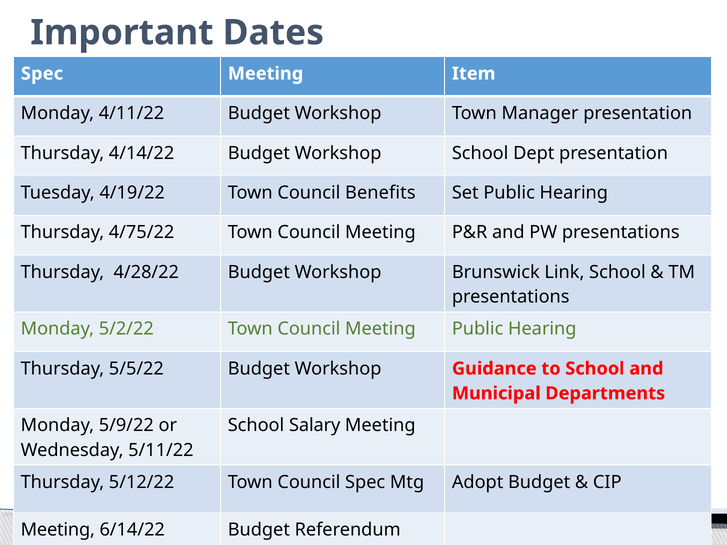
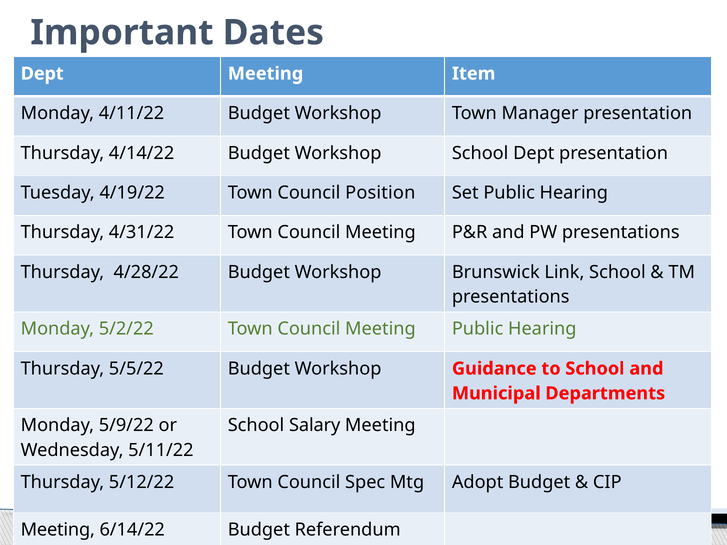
Spec at (42, 74): Spec -> Dept
Benefits: Benefits -> Position
4/75/22: 4/75/22 -> 4/31/22
